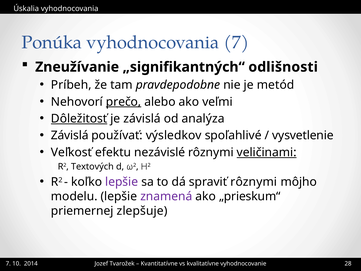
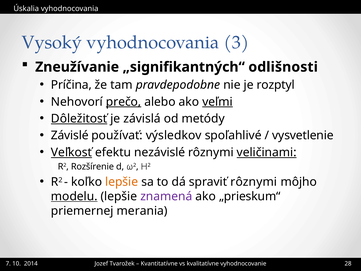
Ponúka: Ponúka -> Vysoký
vyhodnocovania 7: 7 -> 3
Príbeh: Príbeh -> Príčina
metód: metód -> rozptyl
veľmi underline: none -> present
analýza: analýza -> metódy
Závislá at (70, 135): Závislá -> Závislé
Veľkosť underline: none -> present
Textových: Textových -> Rozšírenie
lepšie at (122, 182) colour: purple -> orange
modelu underline: none -> present
zlepšuje: zlepšuje -> merania
